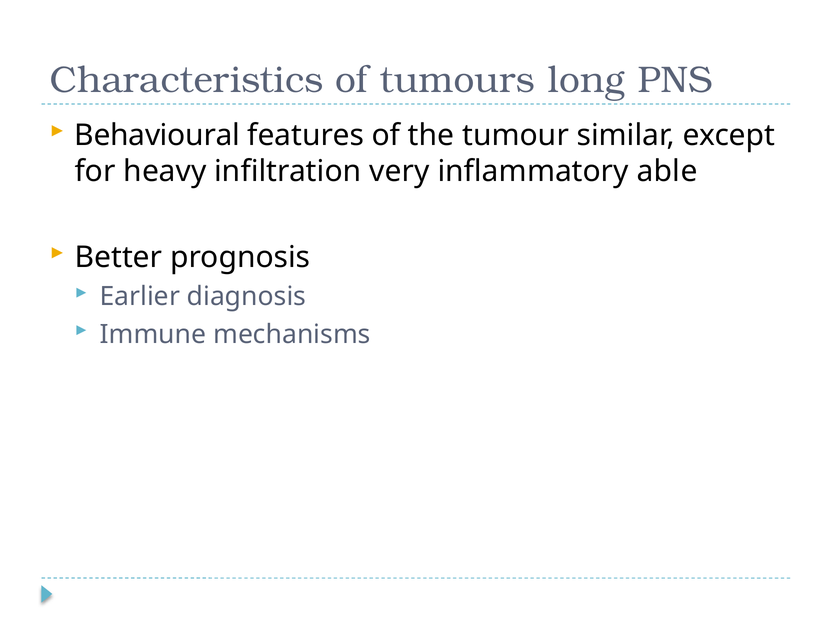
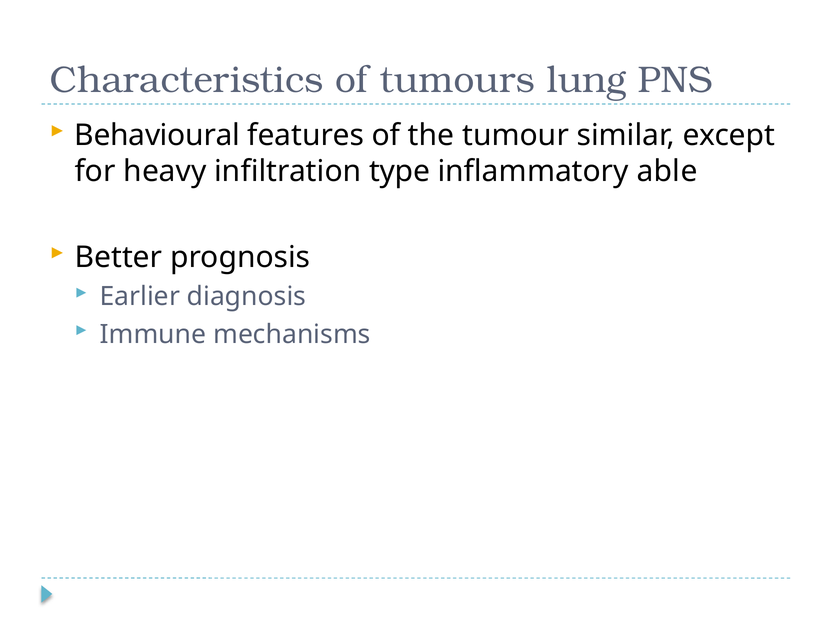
long: long -> lung
very: very -> type
